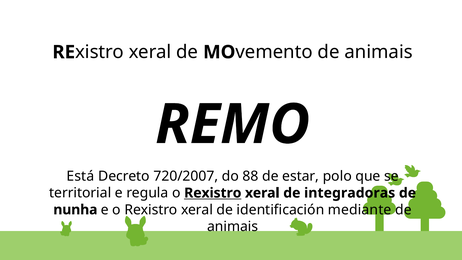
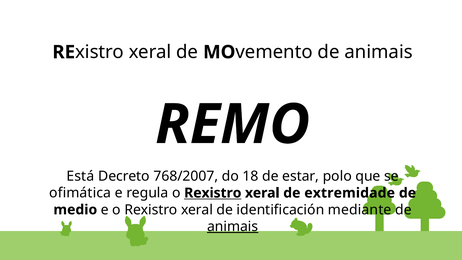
720/2007: 720/2007 -> 768/2007
88: 88 -> 18
territorial: territorial -> ofimática
integradoras: integradoras -> extremidade
nunha: nunha -> medio
animais at (233, 226) underline: none -> present
